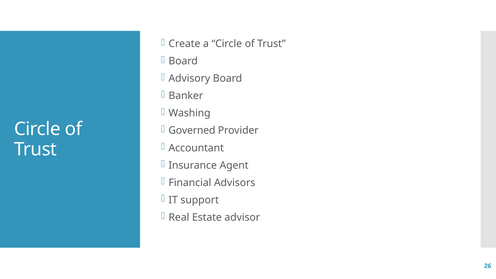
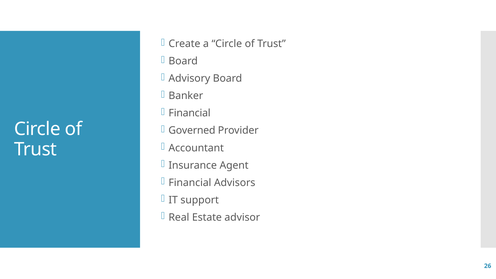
Washing at (190, 113): Washing -> Financial
